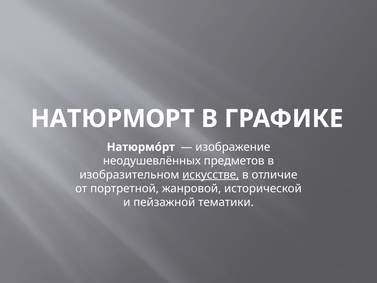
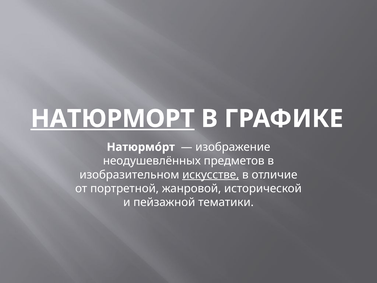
НАТЮРМОРТ underline: none -> present
